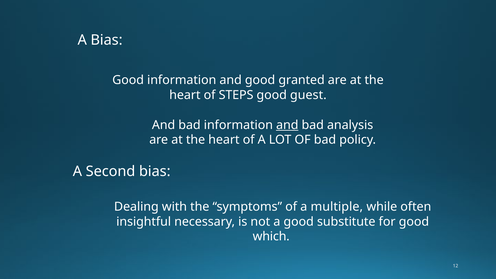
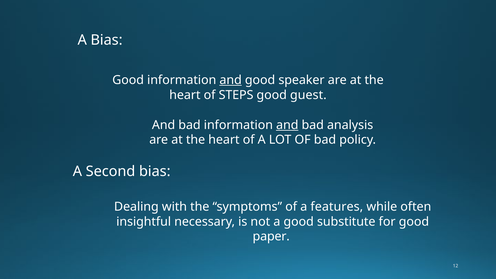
and at (231, 80) underline: none -> present
granted: granted -> speaker
multiple: multiple -> features
which: which -> paper
